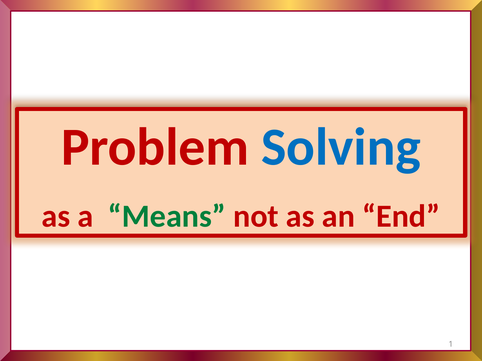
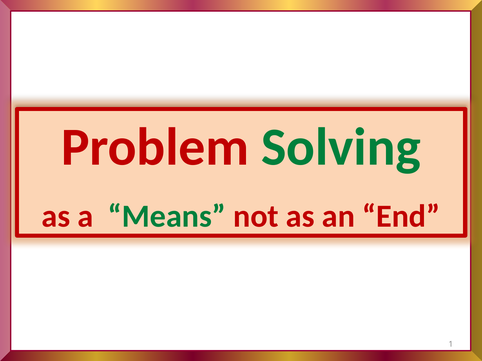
Solving colour: blue -> green
